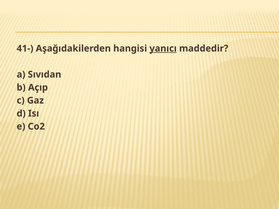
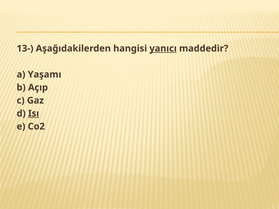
41-: 41- -> 13-
Sıvıdan: Sıvıdan -> Yaşamı
Isı underline: none -> present
